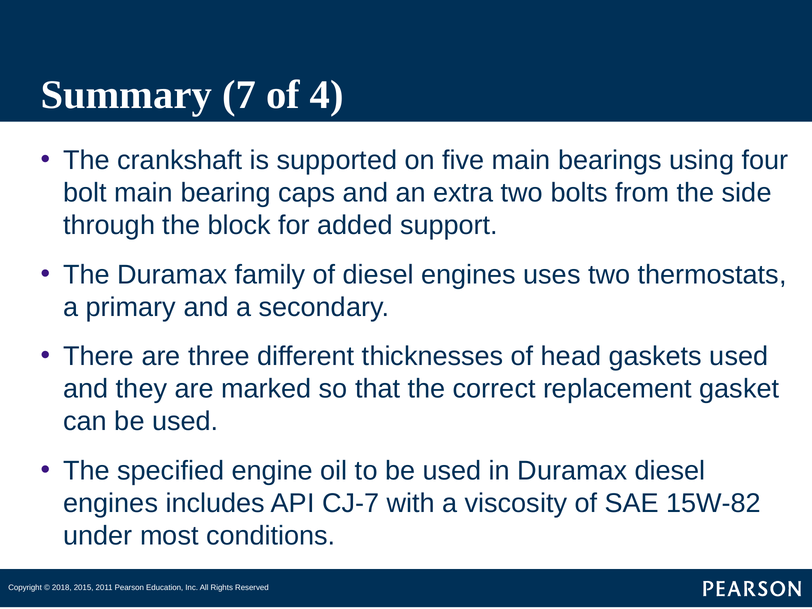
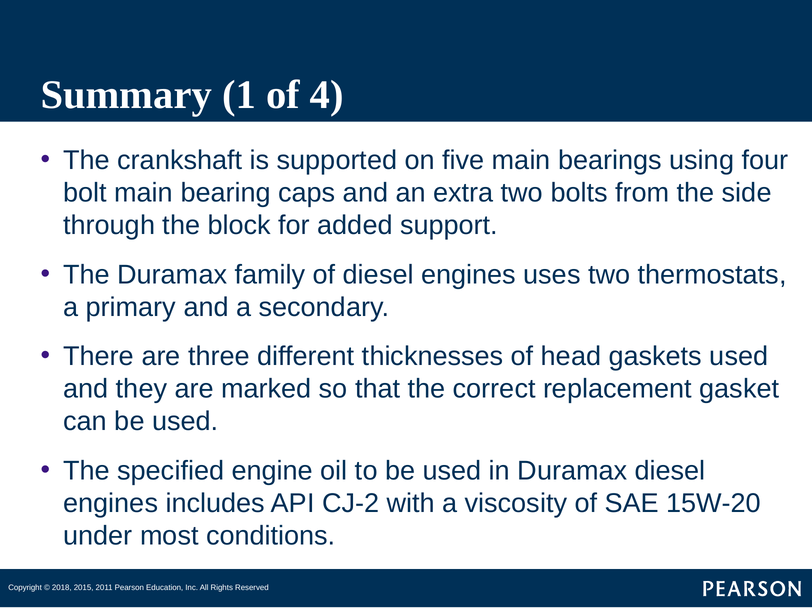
7: 7 -> 1
CJ-7: CJ-7 -> CJ-2
15W-82: 15W-82 -> 15W-20
